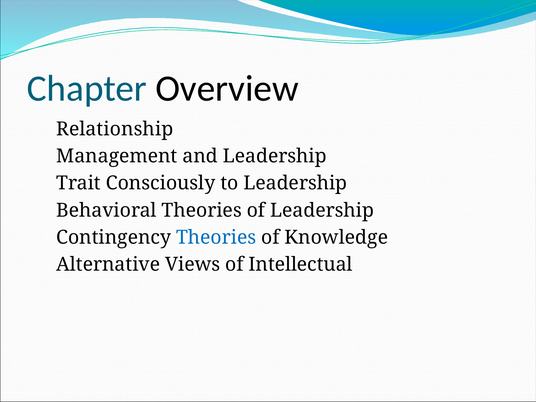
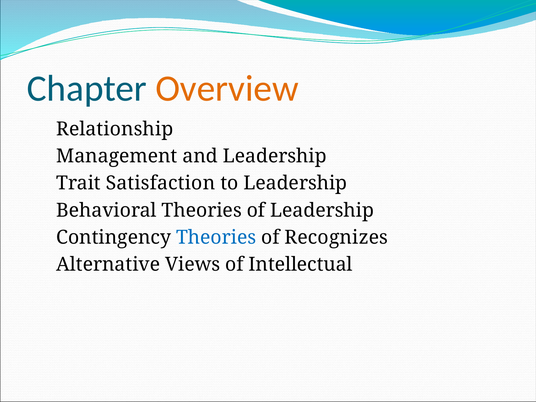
Overview colour: black -> orange
Consciously: Consciously -> Satisfaction
Knowledge: Knowledge -> Recognizes
